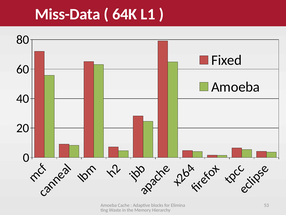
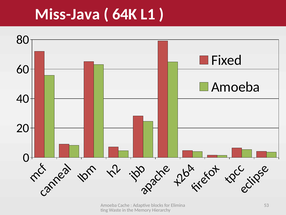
Miss-Data: Miss-Data -> Miss-Java
